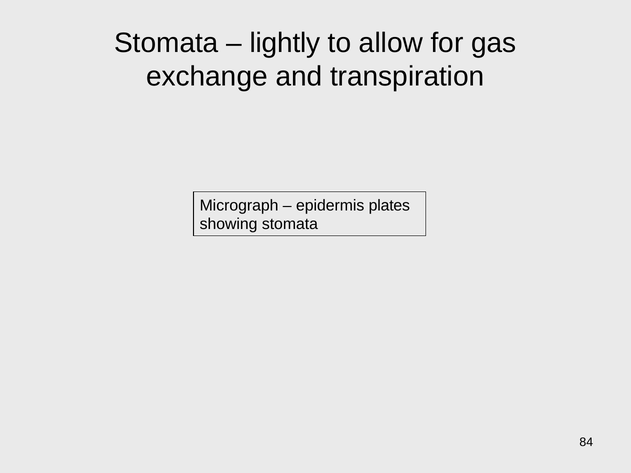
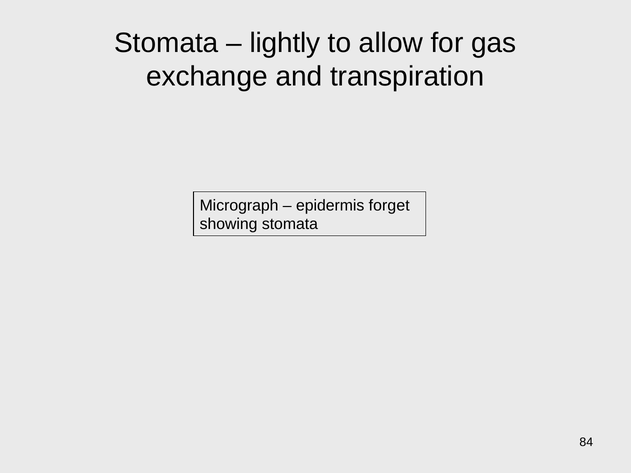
plates: plates -> forget
